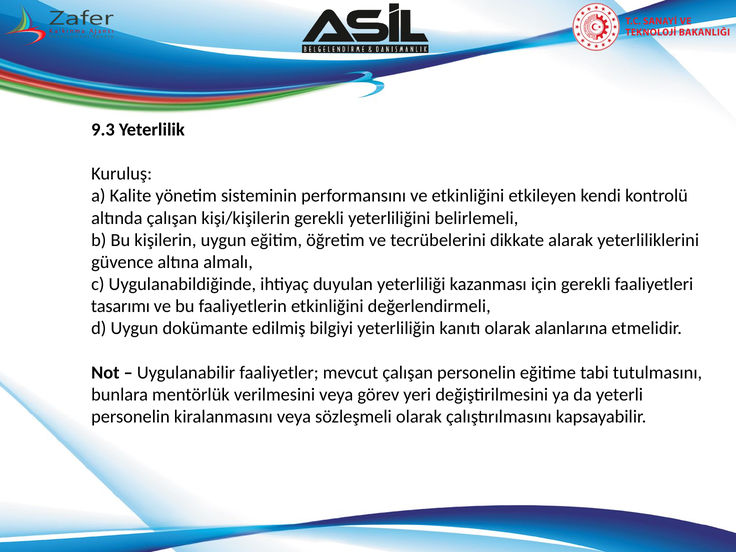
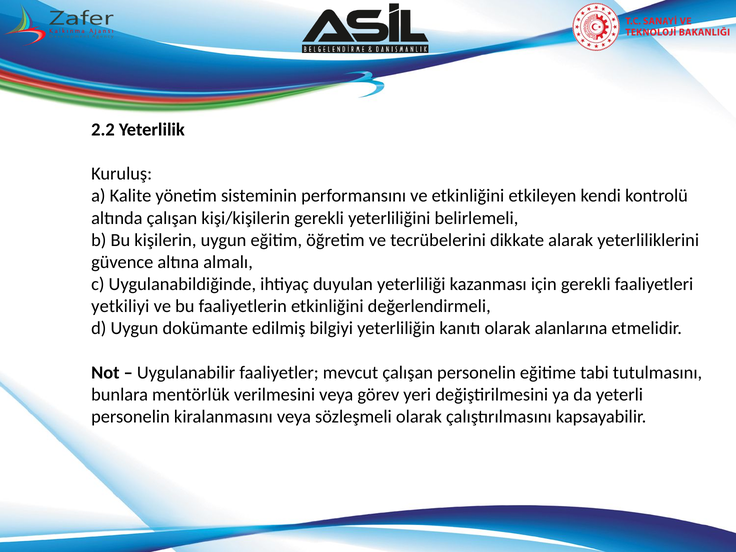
9.3: 9.3 -> 2.2
tasarımı: tasarımı -> yetkiliyi
